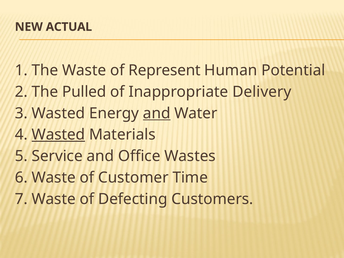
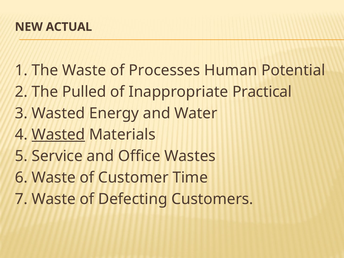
Represent: Represent -> Processes
Delivery: Delivery -> Practical
and at (157, 113) underline: present -> none
